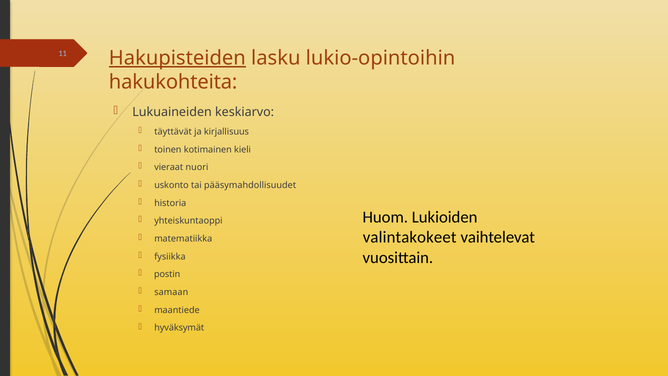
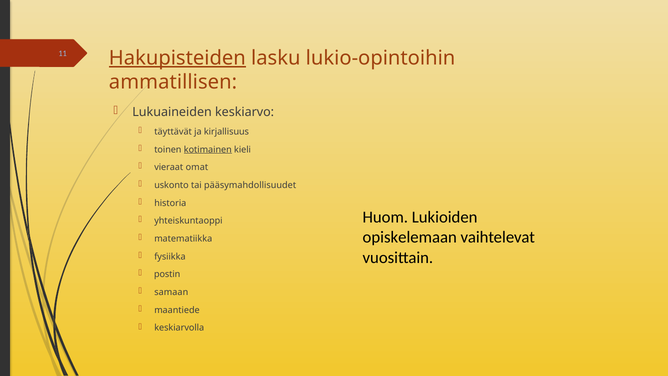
hakukohteita: hakukohteita -> ammatillisen
kotimainen underline: none -> present
nuori: nuori -> omat
valintakokeet: valintakokeet -> opiskelemaan
hyväksymät: hyväksymät -> keskiarvolla
